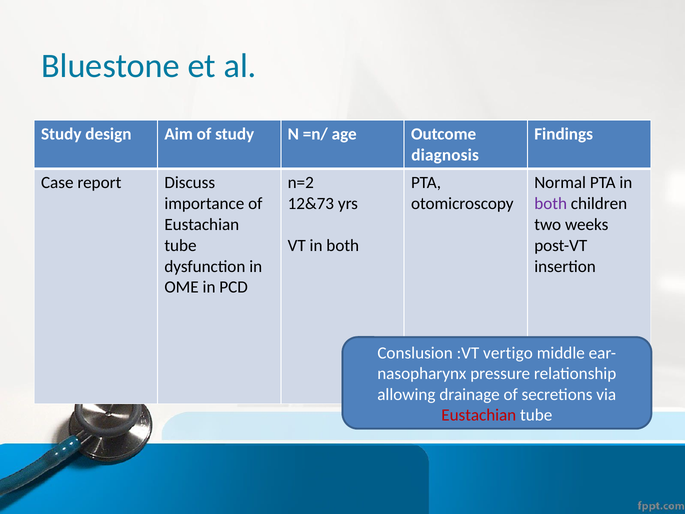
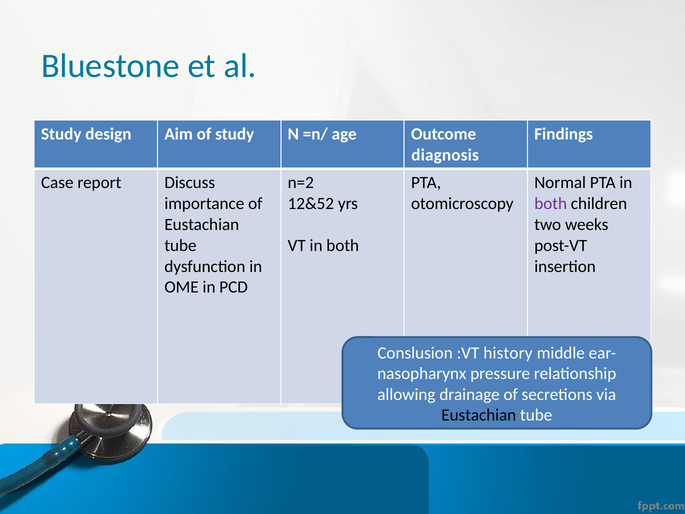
12&73: 12&73 -> 12&52
vertigo: vertigo -> history
Eustachian at (479, 415) colour: red -> black
